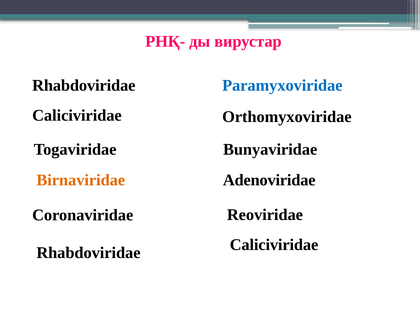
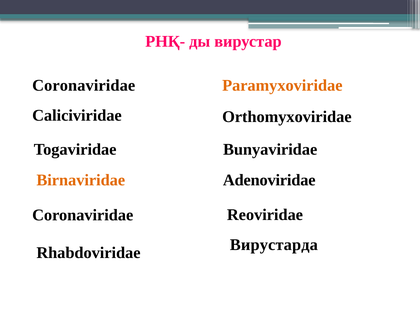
Rhabdoviridae at (84, 85): Rhabdoviridae -> Coronaviridae
Paramyxoviridae colour: blue -> orange
Caliciviridae at (274, 245): Caliciviridae -> Вирустарда
